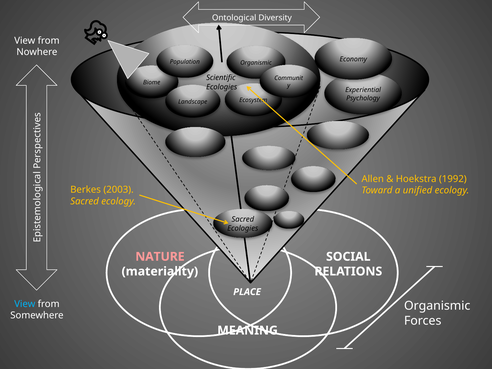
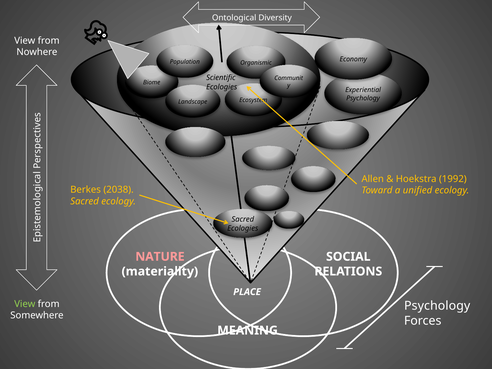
2003: 2003 -> 2038
View at (25, 304) colour: light blue -> light green
Organismic at (437, 306): Organismic -> Psychology
